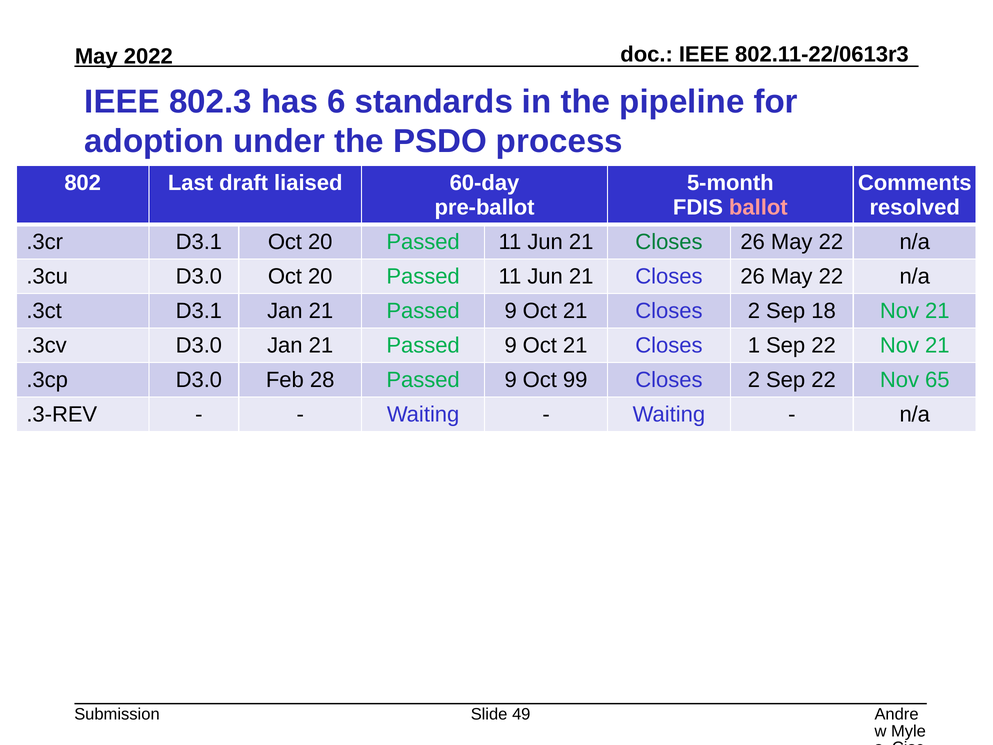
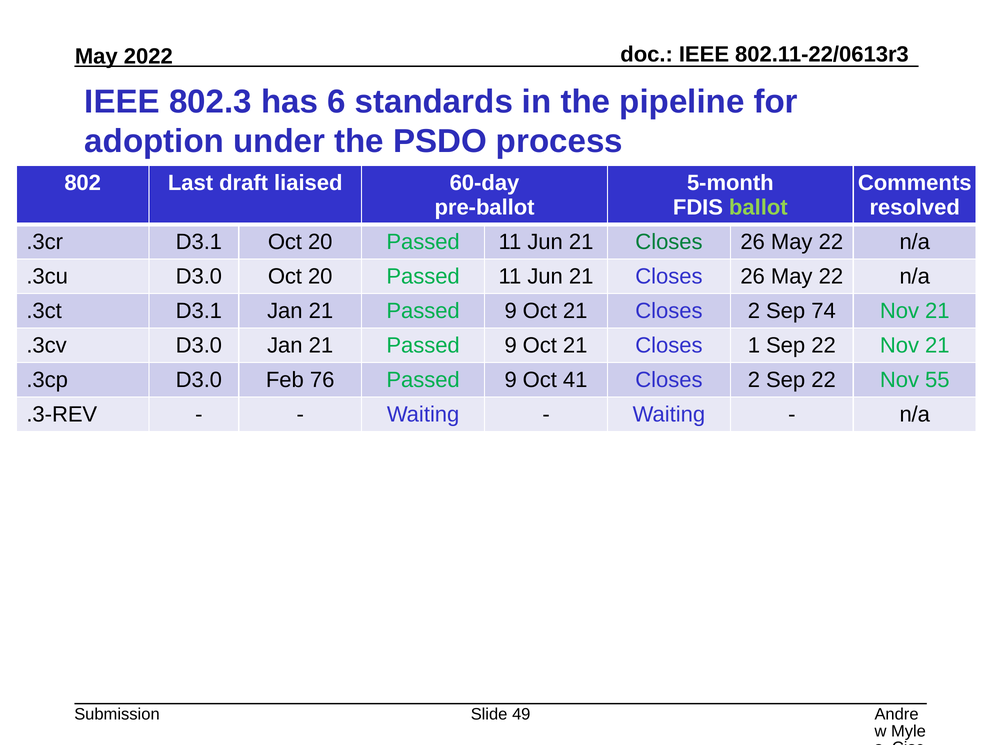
ballot colour: pink -> light green
18: 18 -> 74
28: 28 -> 76
99: 99 -> 41
65: 65 -> 55
